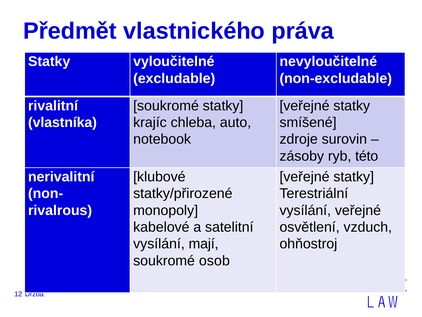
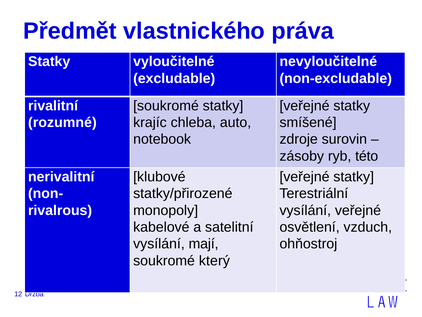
vlastníka: vlastníka -> rozumné
osob: osob -> který
